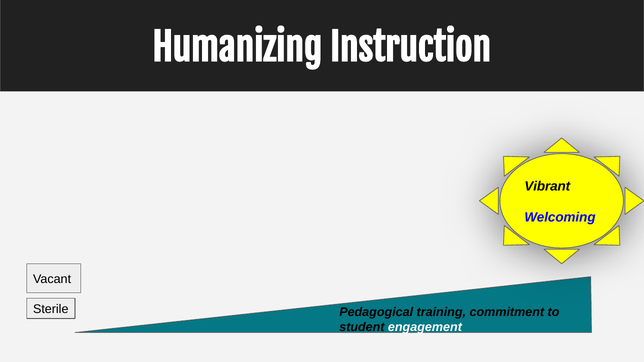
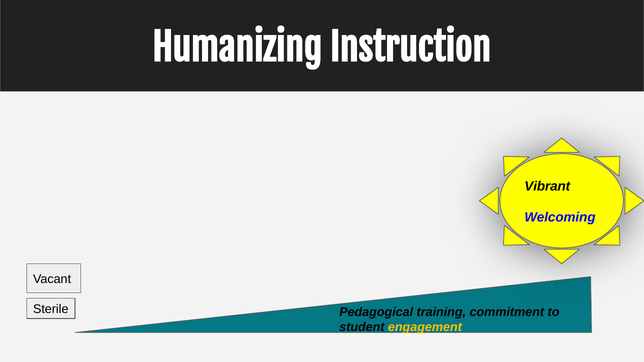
engagement colour: white -> yellow
